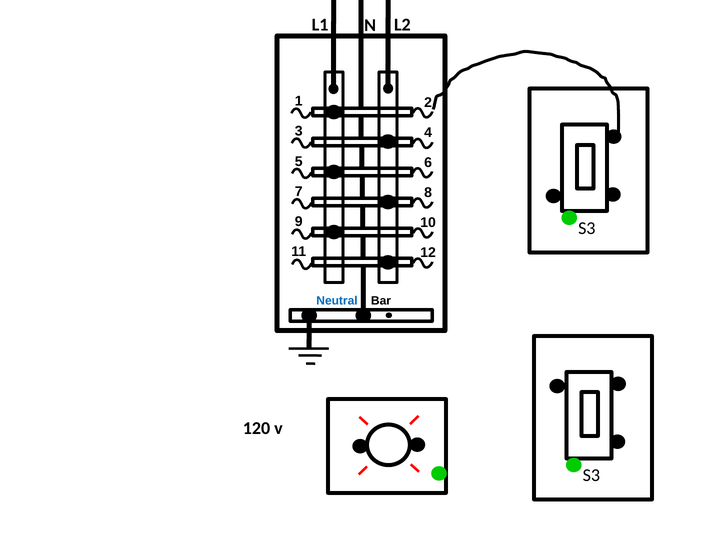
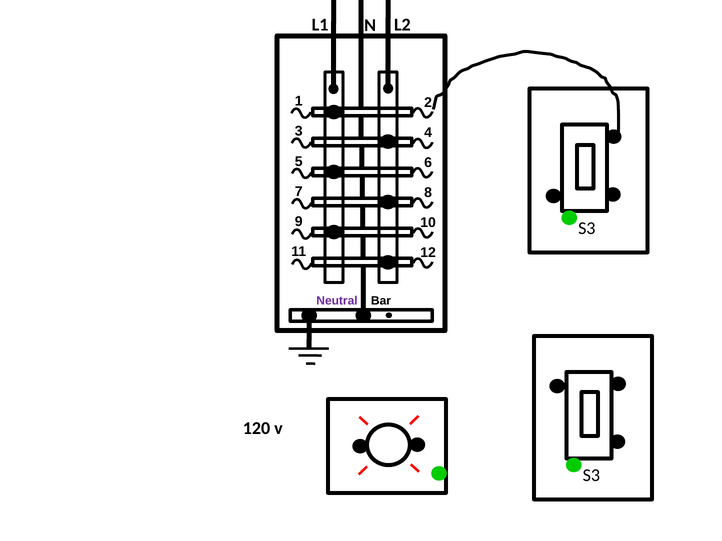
Neutral colour: blue -> purple
